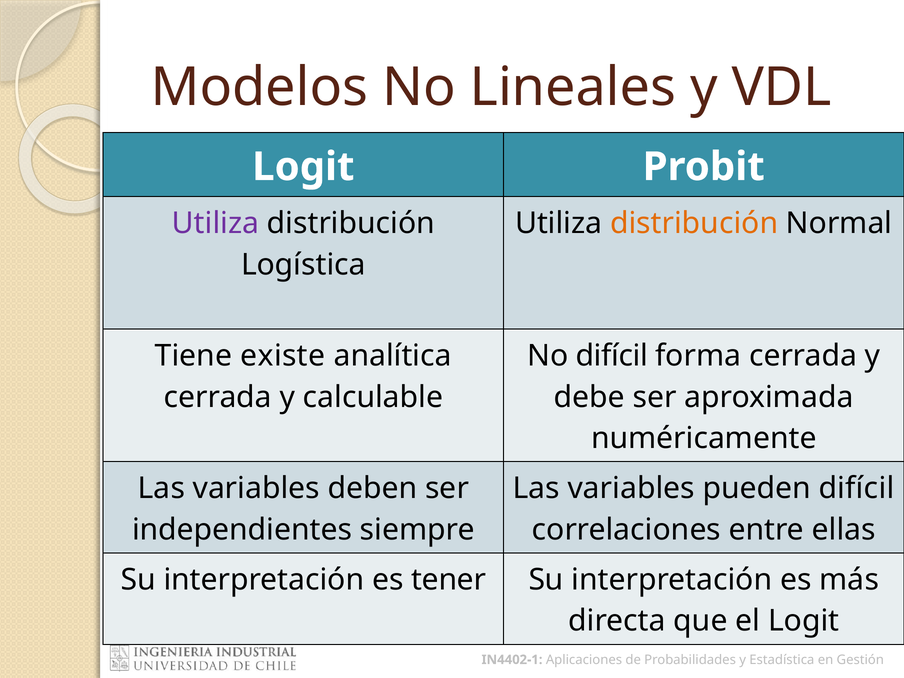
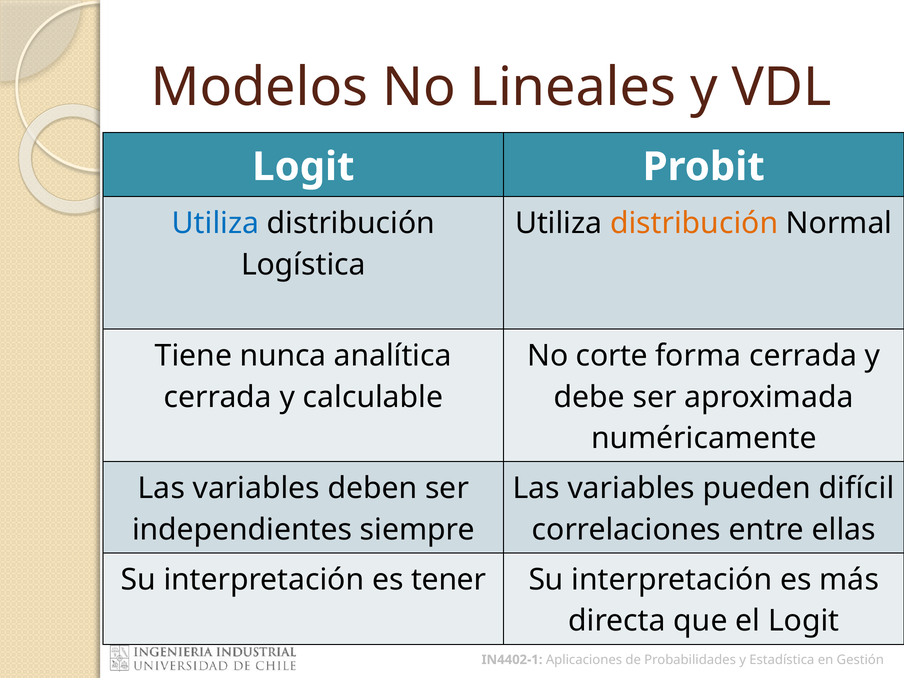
Utiliza at (215, 223) colour: purple -> blue
existe: existe -> nunca
No difícil: difícil -> corte
